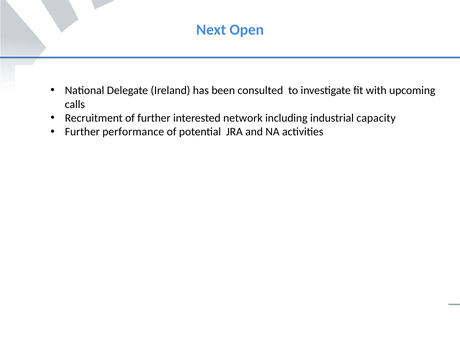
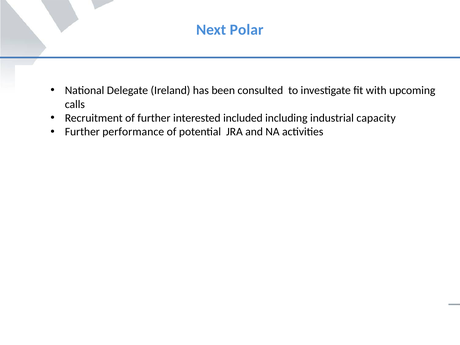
Open: Open -> Polar
network: network -> included
